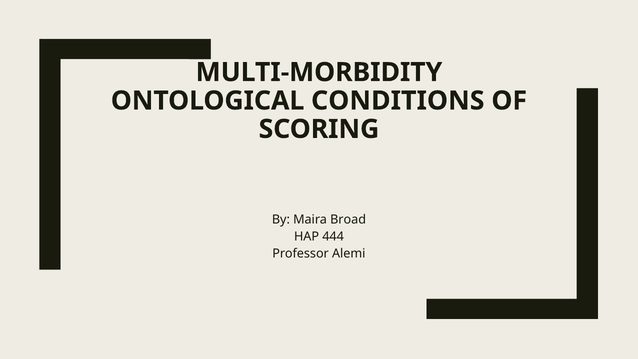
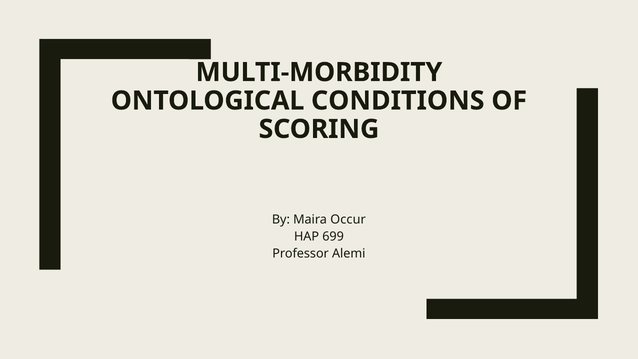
Broad: Broad -> Occur
444: 444 -> 699
